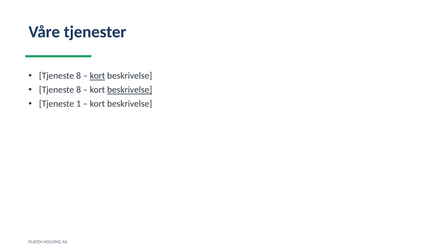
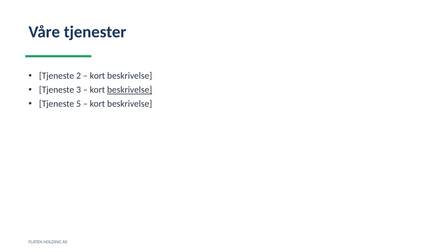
8 at (79, 76): 8 -> 2
kort at (97, 76) underline: present -> none
8 at (79, 90): 8 -> 3
1: 1 -> 5
